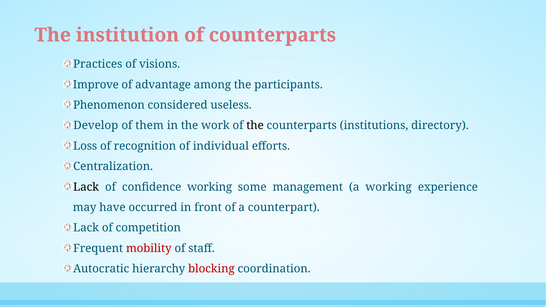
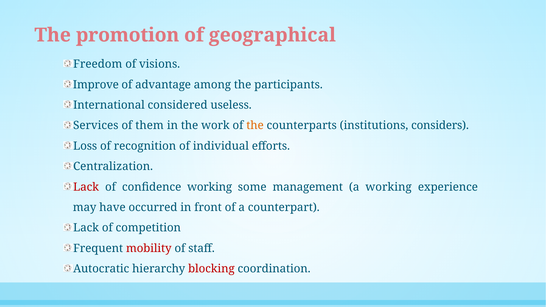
institution: institution -> promotion
of counterparts: counterparts -> geographical
Practices: Practices -> Freedom
Phenomenon: Phenomenon -> International
Develop: Develop -> Services
the at (255, 126) colour: black -> orange
directory: directory -> considers
Lack at (86, 187) colour: black -> red
